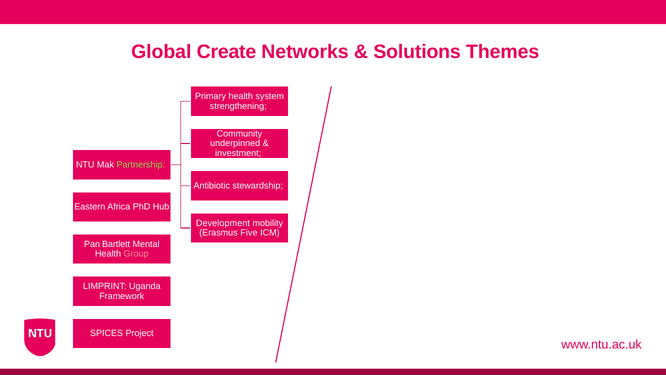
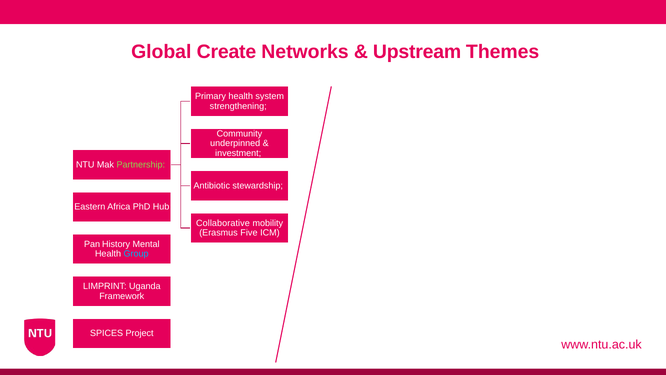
Solutions: Solutions -> Upstream
Development: Development -> Collaborative
Bartlett: Bartlett -> History
Group colour: pink -> light blue
